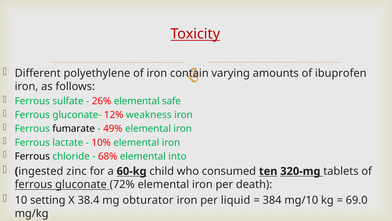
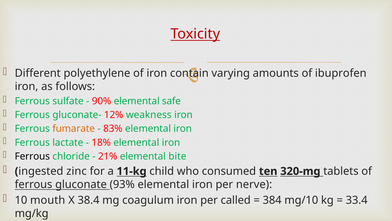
26%: 26% -> 90%
fumarate colour: black -> orange
49%: 49% -> 83%
10%: 10% -> 18%
68%: 68% -> 21%
into: into -> bite
60-kg: 60-kg -> 11-kg
72%: 72% -> 93%
death: death -> nerve
setting: setting -> mouth
obturator: obturator -> coagulum
liquid: liquid -> called
69.0: 69.0 -> 33.4
